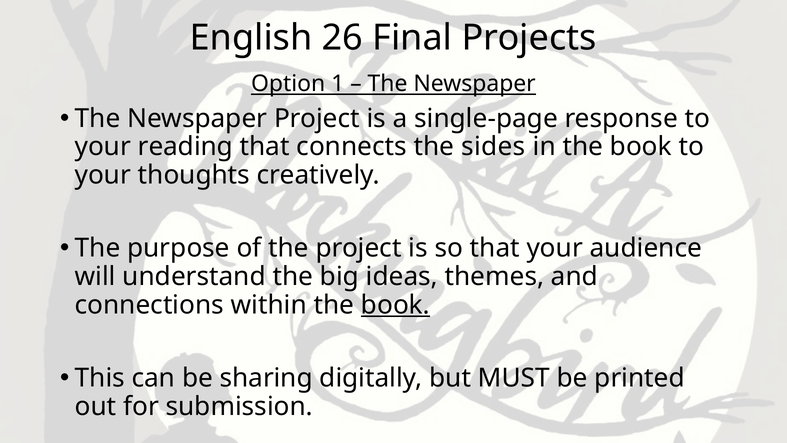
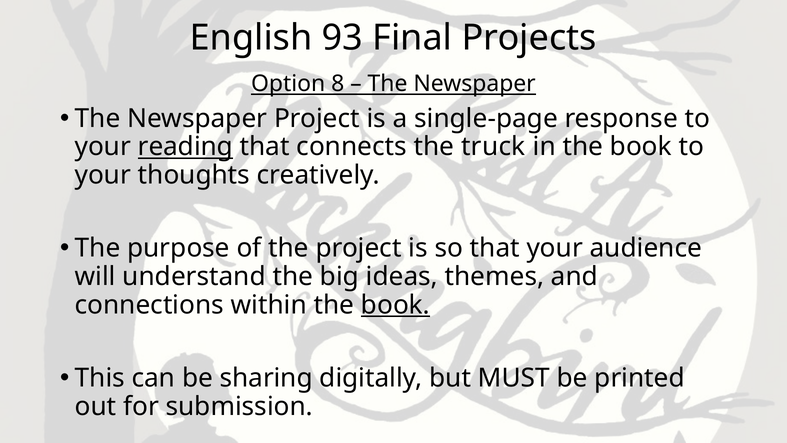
26: 26 -> 93
1: 1 -> 8
reading underline: none -> present
sides: sides -> truck
